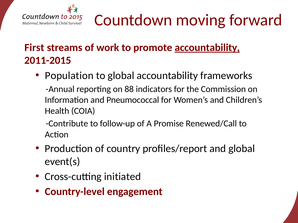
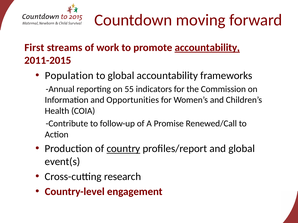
88: 88 -> 55
Pneumococcal: Pneumococcal -> Opportunities
country underline: none -> present
initiated: initiated -> research
